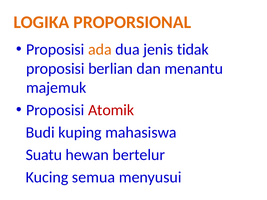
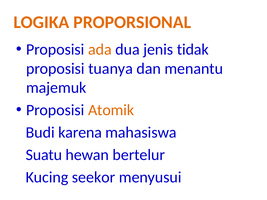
berlian: berlian -> tuanya
Atomik colour: red -> orange
kuping: kuping -> karena
semua: semua -> seekor
